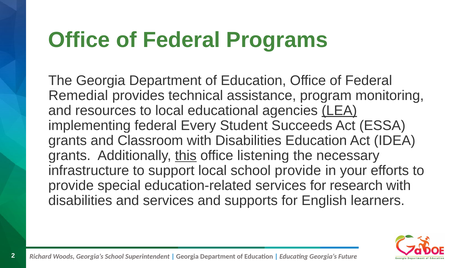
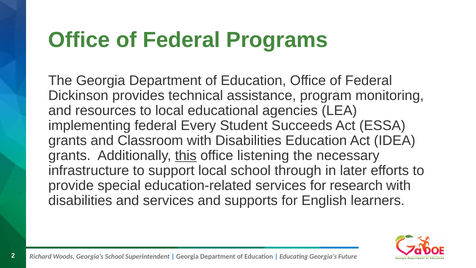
Remedial: Remedial -> Dickinson
LEA underline: present -> none
school provide: provide -> through
your: your -> later
